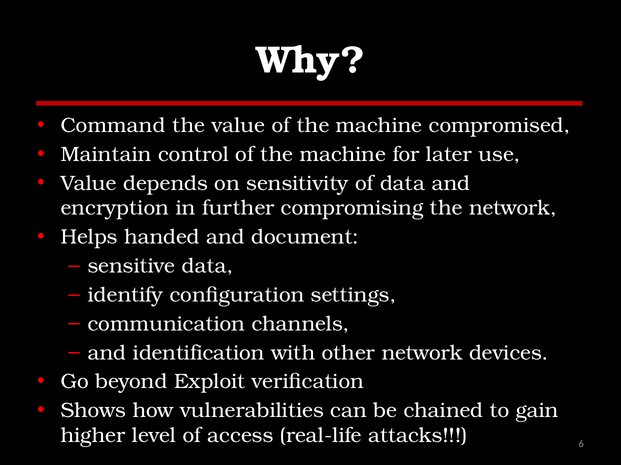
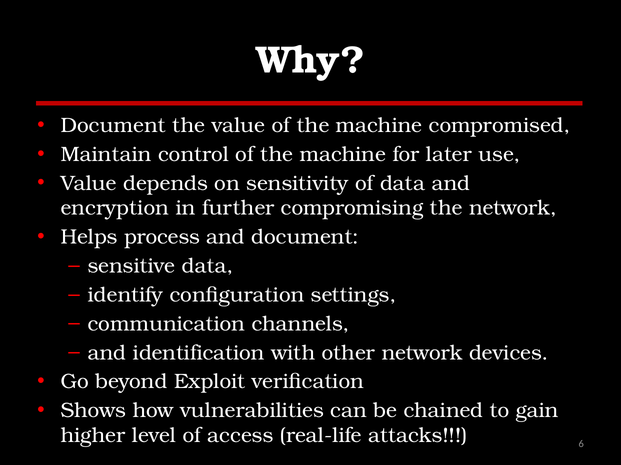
Command at (113, 126): Command -> Document
handed: handed -> process
